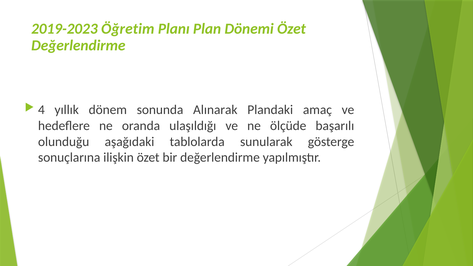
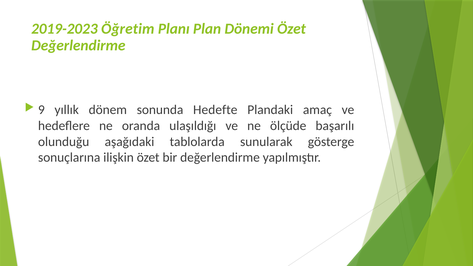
4: 4 -> 9
Alınarak: Alınarak -> Hedefte
